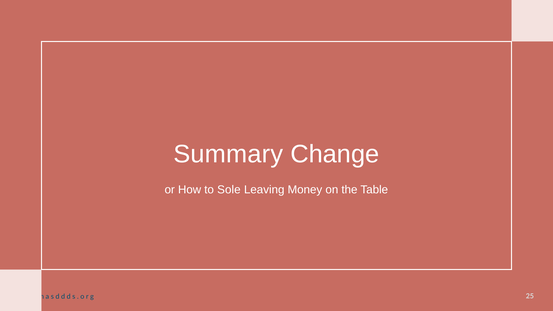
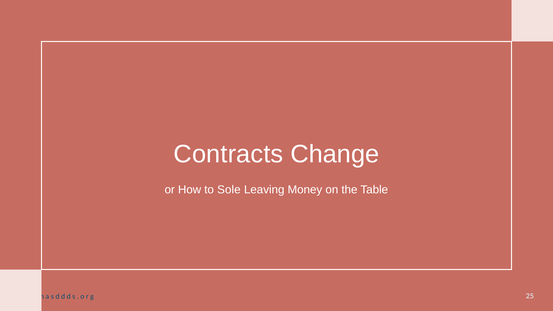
Summary: Summary -> Contracts
